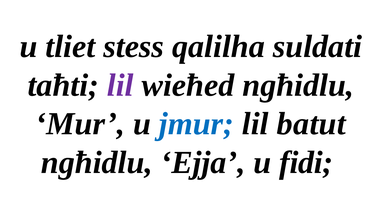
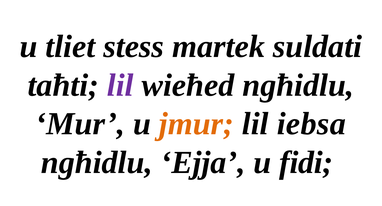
qalilha: qalilha -> martek
jmur colour: blue -> orange
batut: batut -> iebsa
